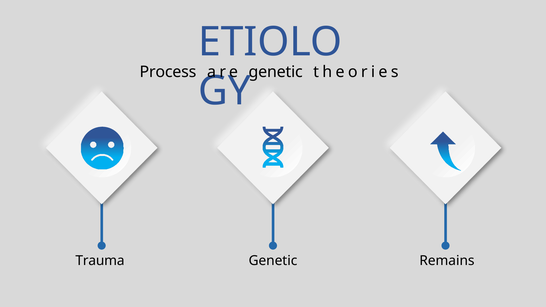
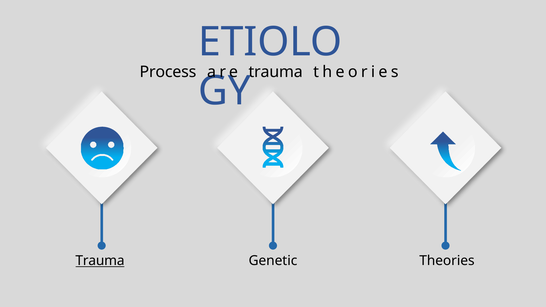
are genetic: genetic -> trauma
Trauma at (100, 261) underline: none -> present
Genetic Remains: Remains -> Theories
